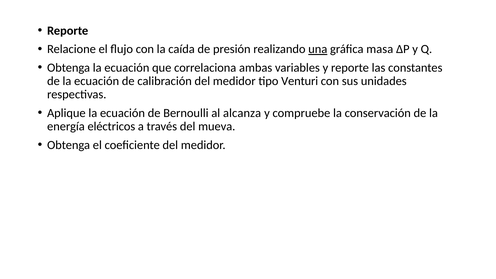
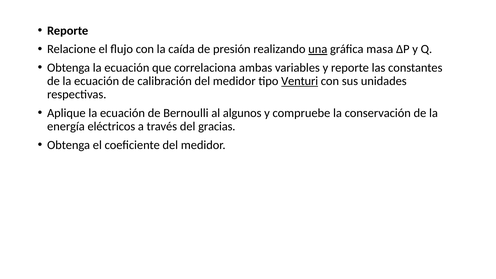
Venturi underline: none -> present
alcanza: alcanza -> algunos
mueva: mueva -> gracias
